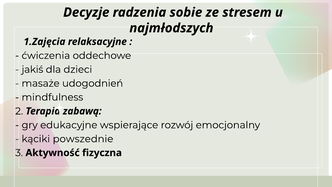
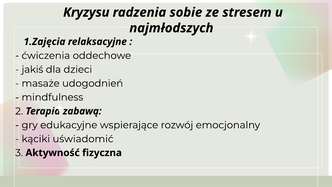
Decyzje: Decyzje -> Kryzysu
powszednie: powszednie -> uświadomić
